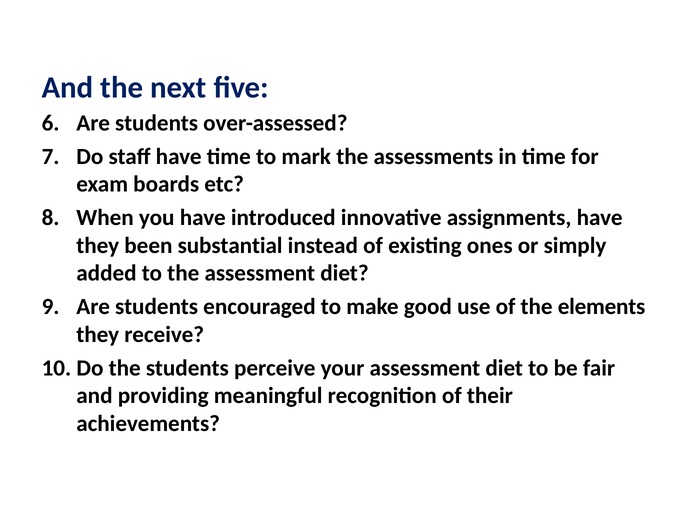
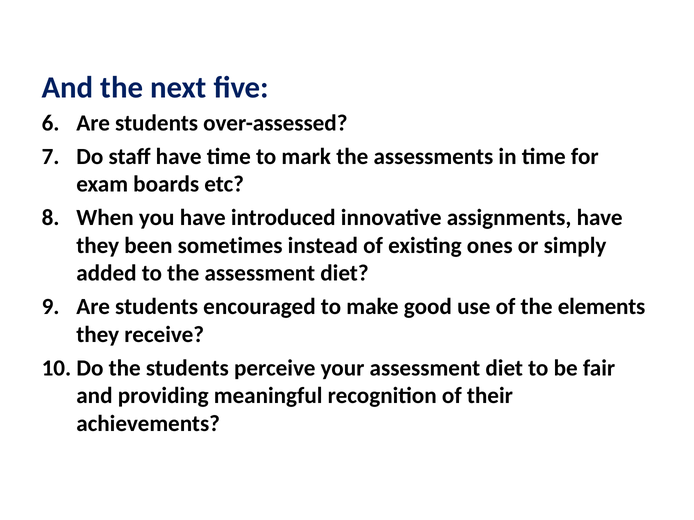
substantial: substantial -> sometimes
